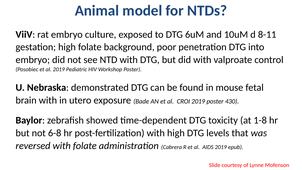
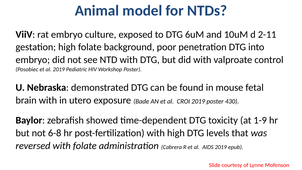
8-11: 8-11 -> 2-11
1-8: 1-8 -> 1-9
